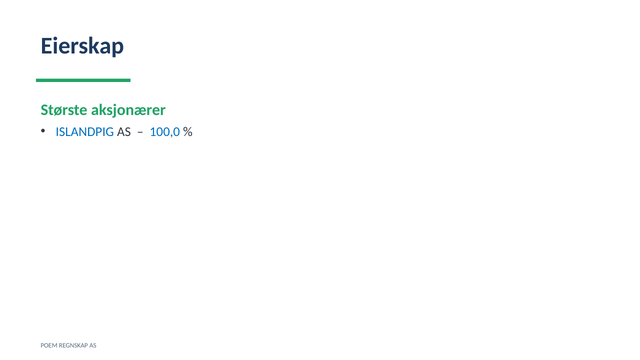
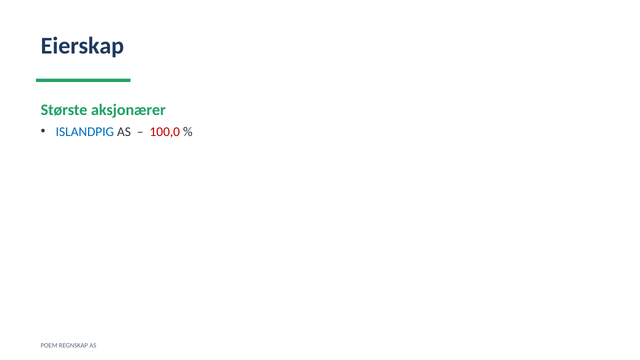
100,0 colour: blue -> red
